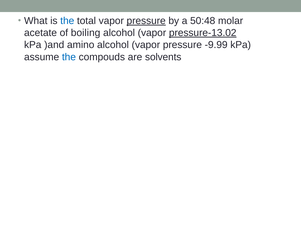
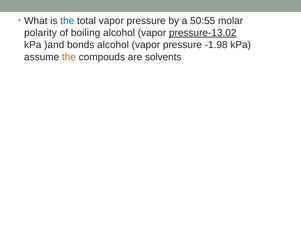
pressure at (146, 21) underline: present -> none
50:48: 50:48 -> 50:55
acetate: acetate -> polarity
amino: amino -> bonds
-9.99: -9.99 -> -1.98
the at (69, 57) colour: blue -> orange
